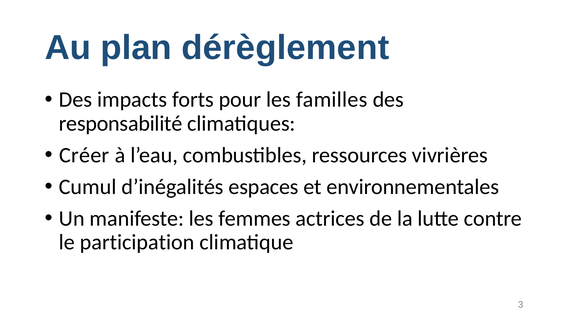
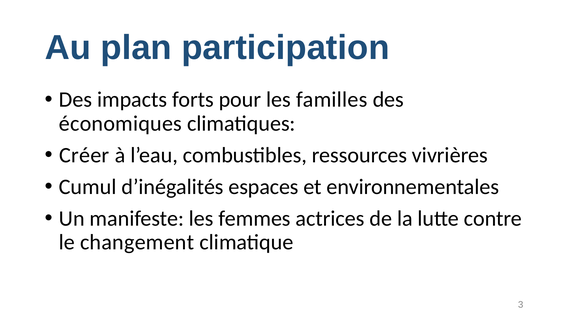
dérèglement: dérèglement -> participation
responsabilité: responsabilité -> économiques
participation: participation -> changement
